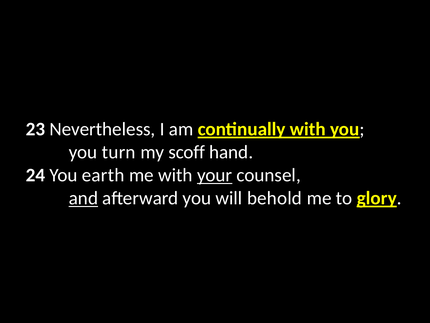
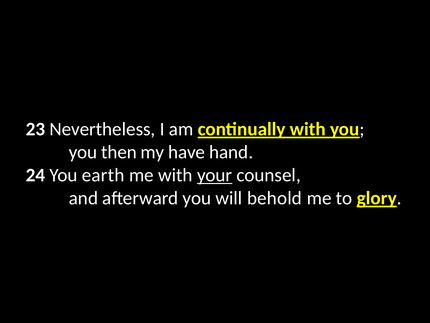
turn: turn -> then
scoff: scoff -> have
and underline: present -> none
